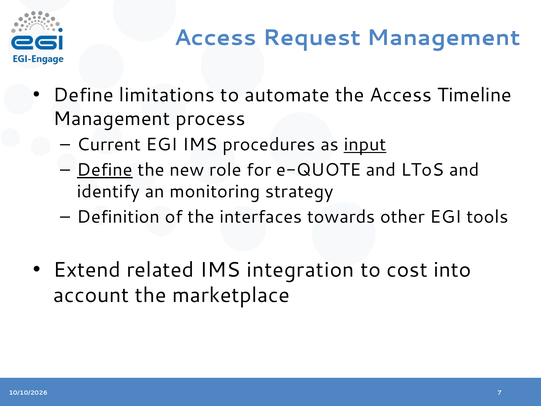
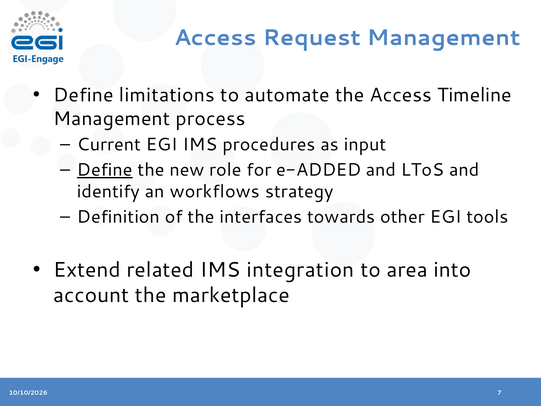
input underline: present -> none
e-QUOTE: e-QUOTE -> e-ADDED
monitoring: monitoring -> workflows
cost: cost -> area
